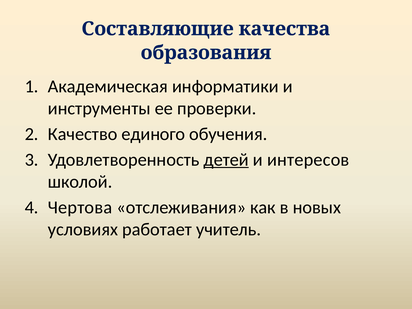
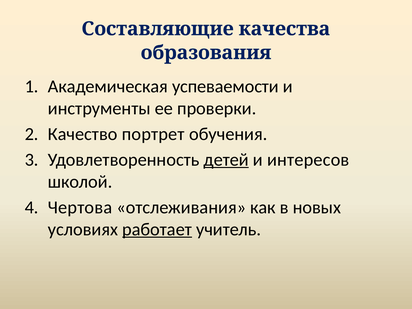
информатики: информатики -> успеваемости
единого: единого -> портрет
работает underline: none -> present
